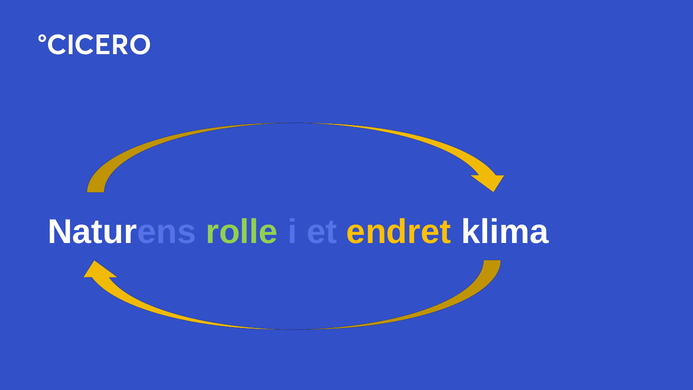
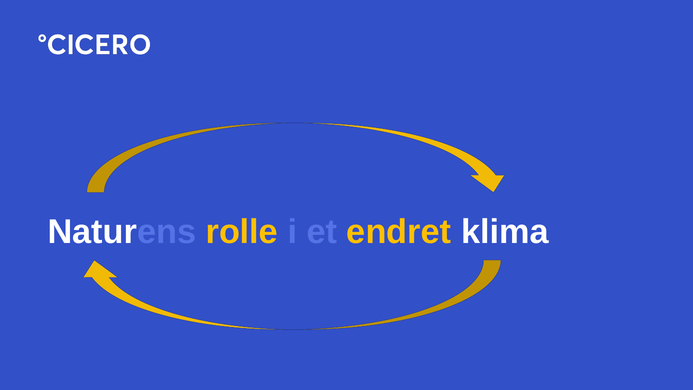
rolle colour: light green -> yellow
